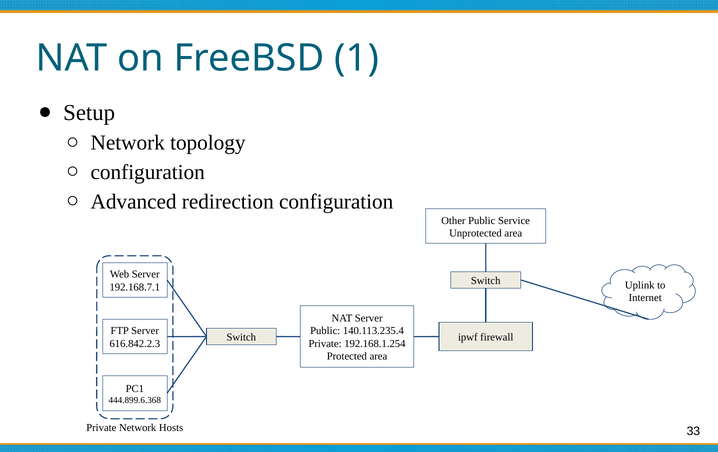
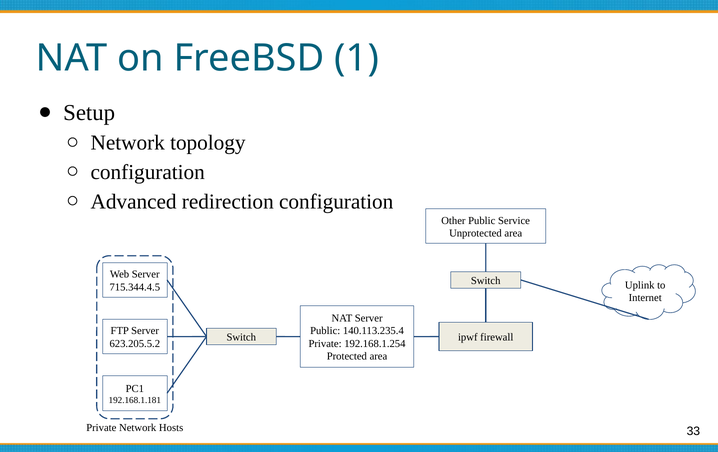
192.168.7.1: 192.168.7.1 -> 715.344.4.5
616.842.2.3: 616.842.2.3 -> 623.205.5.2
444.899.6.368: 444.899.6.368 -> 192.168.1.181
